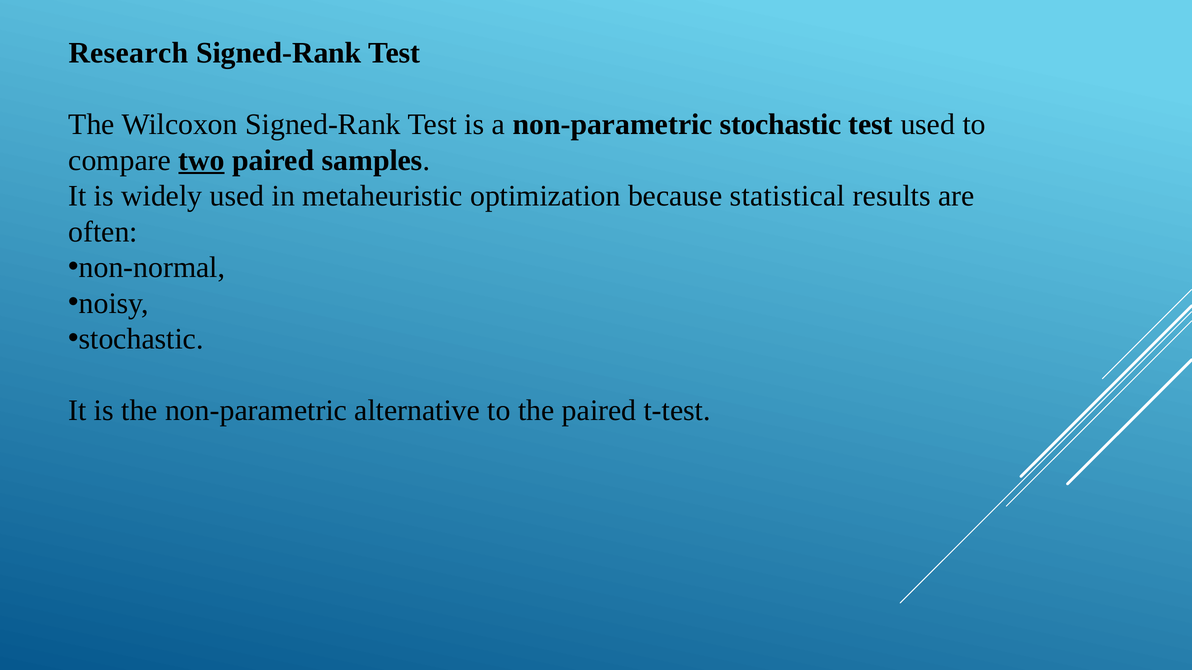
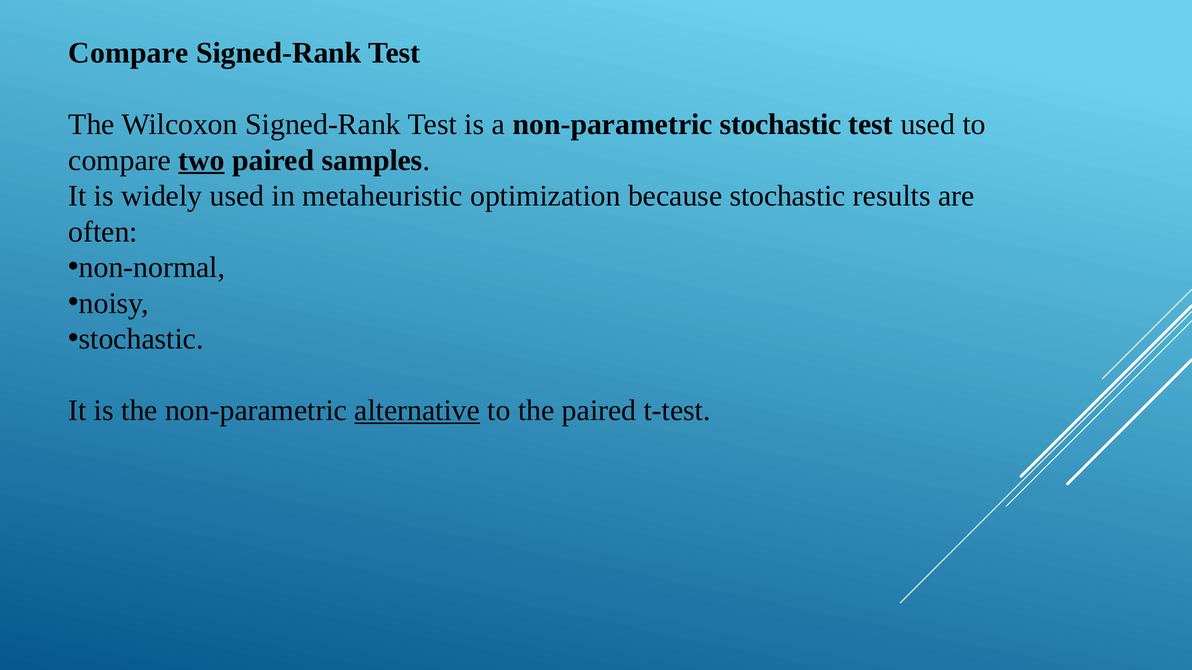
Research at (128, 53): Research -> Compare
because statistical: statistical -> stochastic
alternative underline: none -> present
